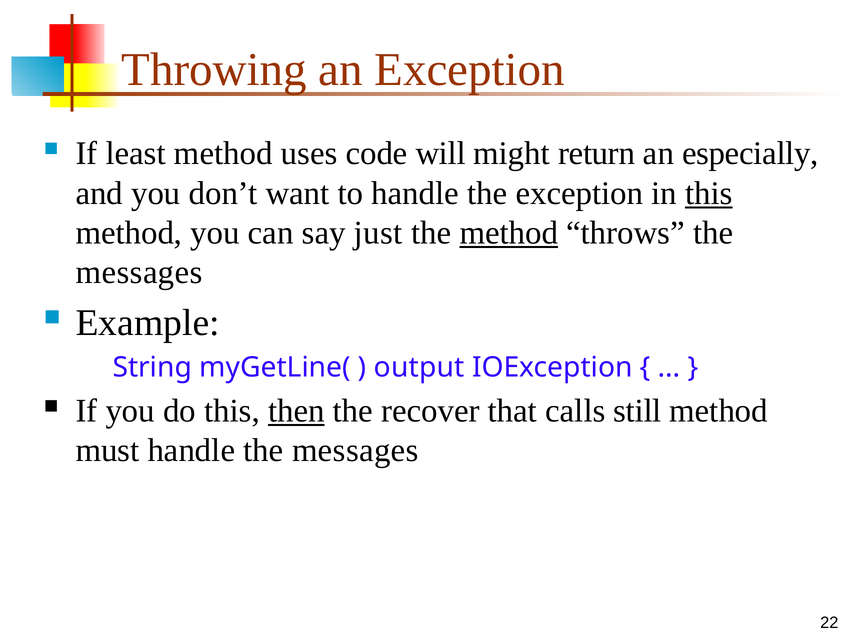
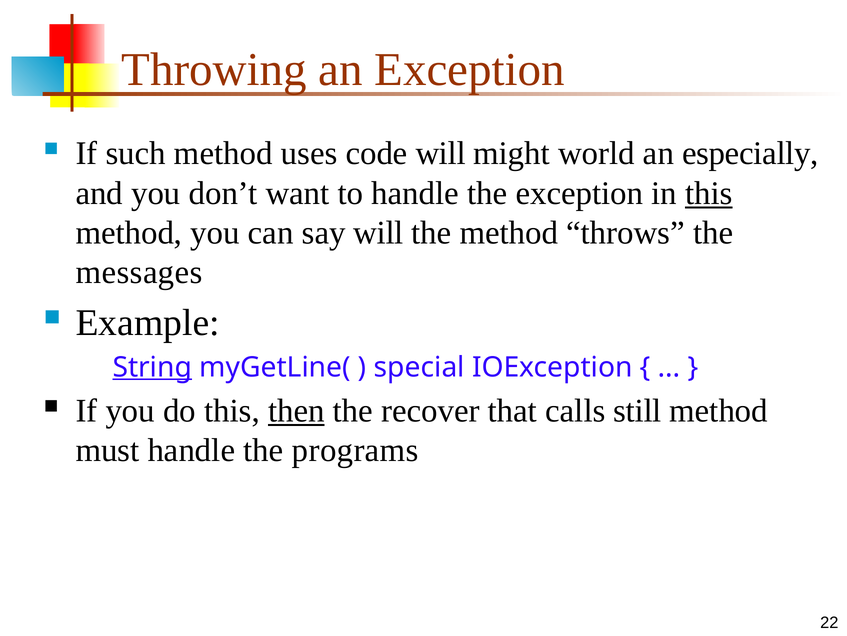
least: least -> such
return: return -> world
say just: just -> will
method at (509, 232) underline: present -> none
String underline: none -> present
output: output -> special
handle the messages: messages -> programs
